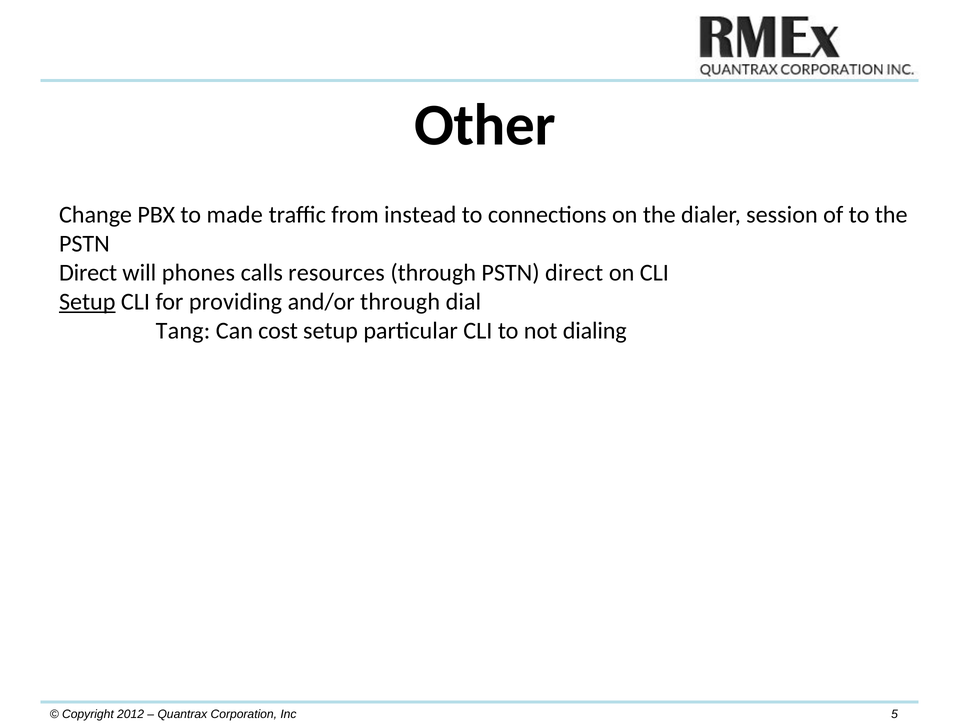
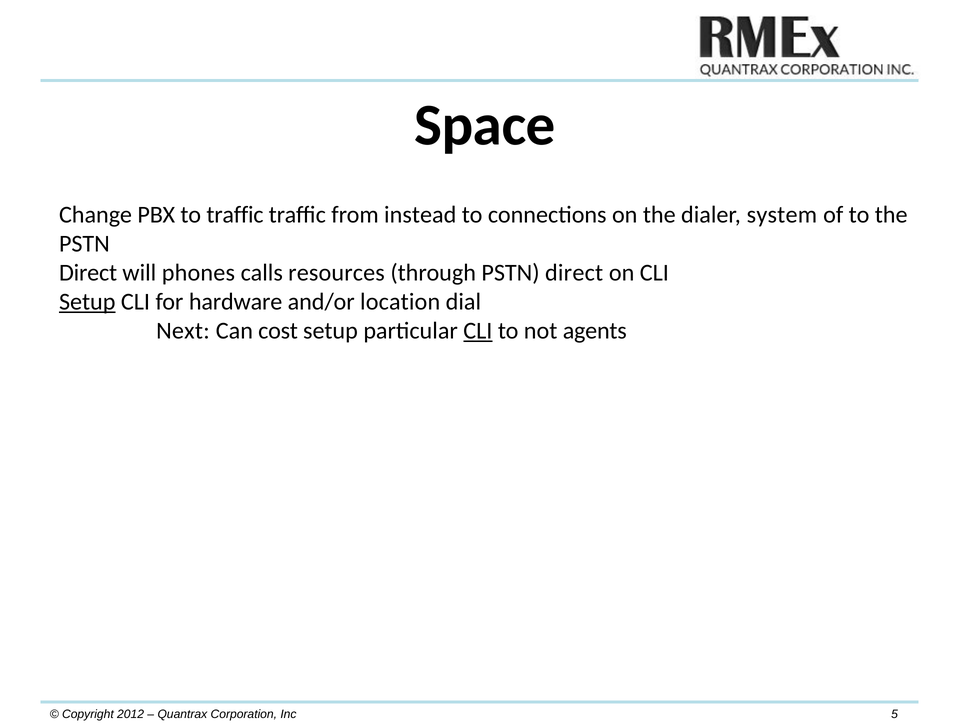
Other: Other -> Space
to made: made -> traffic
session: session -> system
providing: providing -> hardware
and/or through: through -> location
Tang: Tang -> Next
CLI at (478, 330) underline: none -> present
dialing: dialing -> agents
